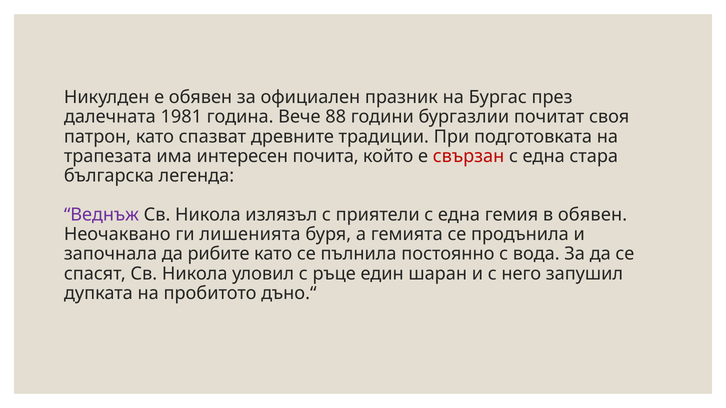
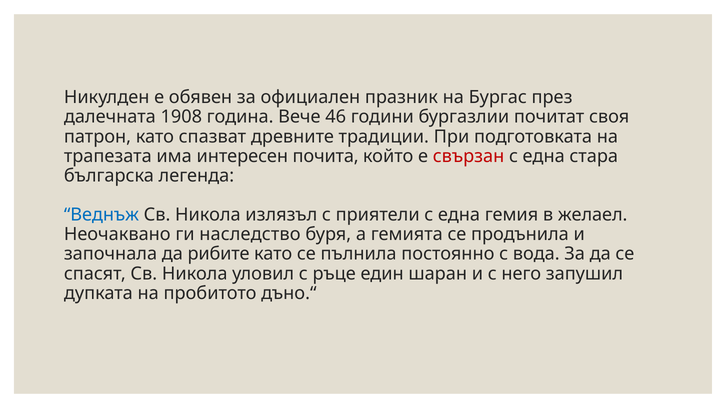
1981: 1981 -> 1908
88: 88 -> 46
Веднъж colour: purple -> blue
в обявен: обявен -> желаел
лишенията: лишенията -> наследство
